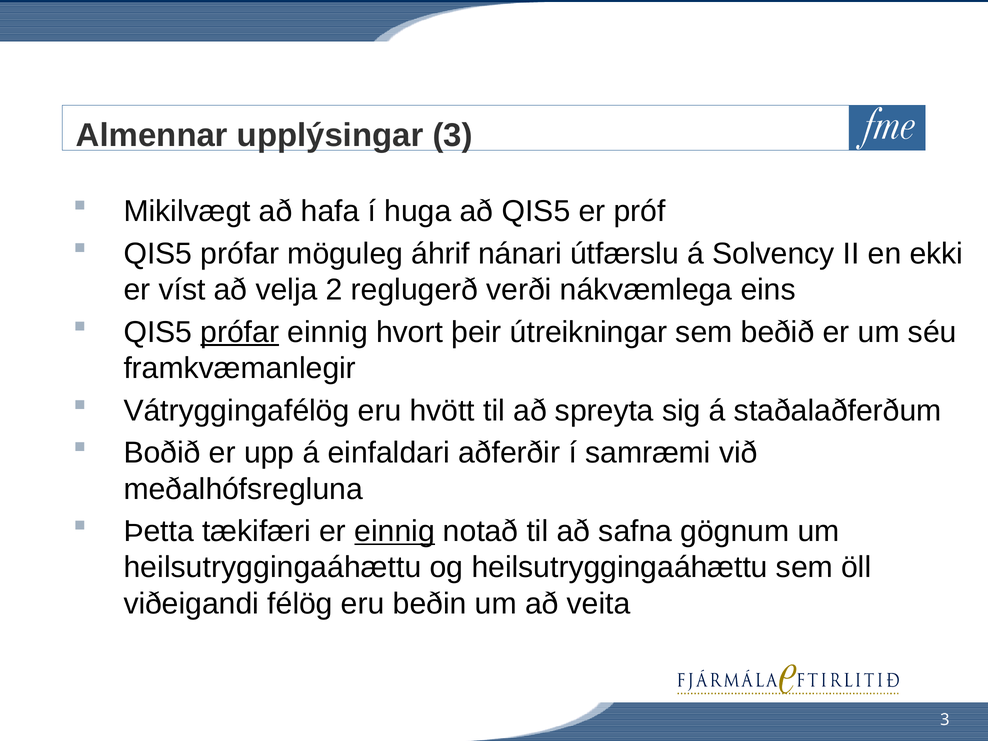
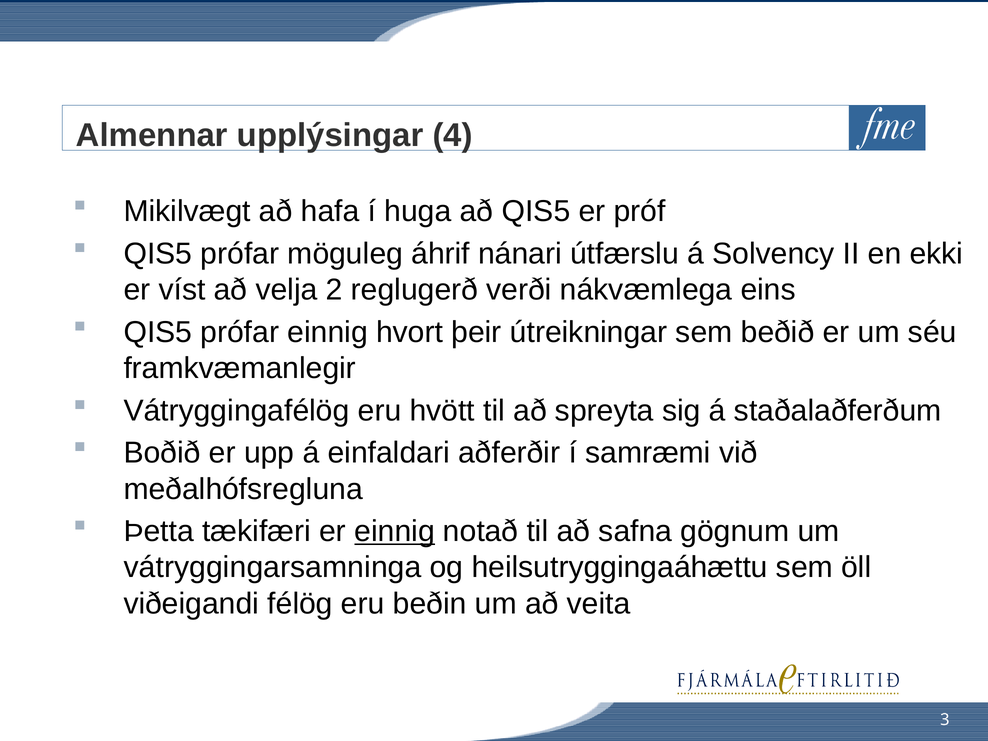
upplýsingar 3: 3 -> 4
prófar at (240, 332) underline: present -> none
heilsutryggingaáhættu at (273, 568): heilsutryggingaáhættu -> vátryggingarsamninga
